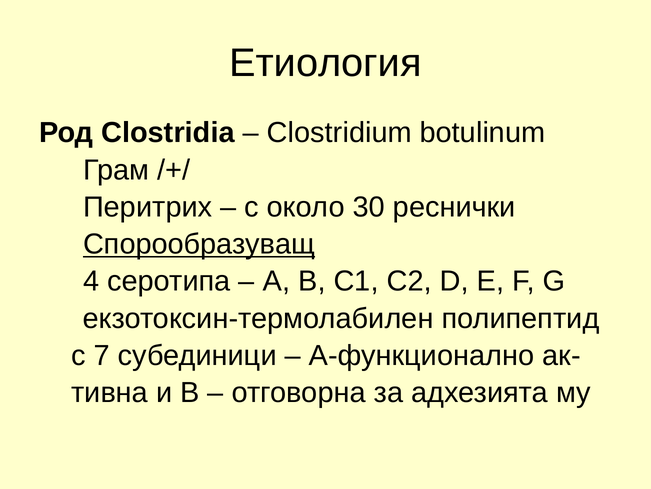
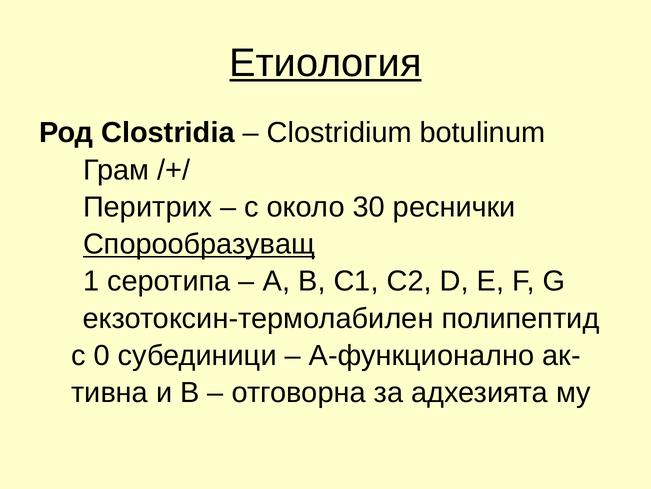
Етиология underline: none -> present
4: 4 -> 1
7: 7 -> 0
